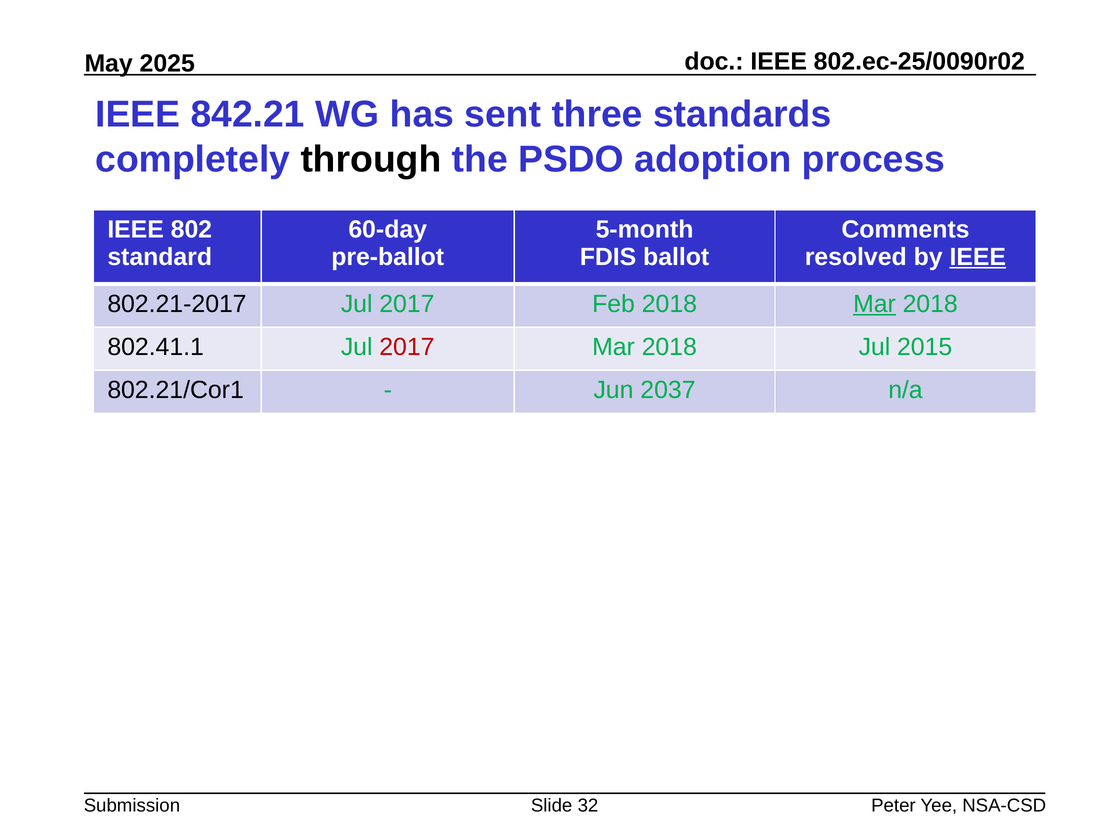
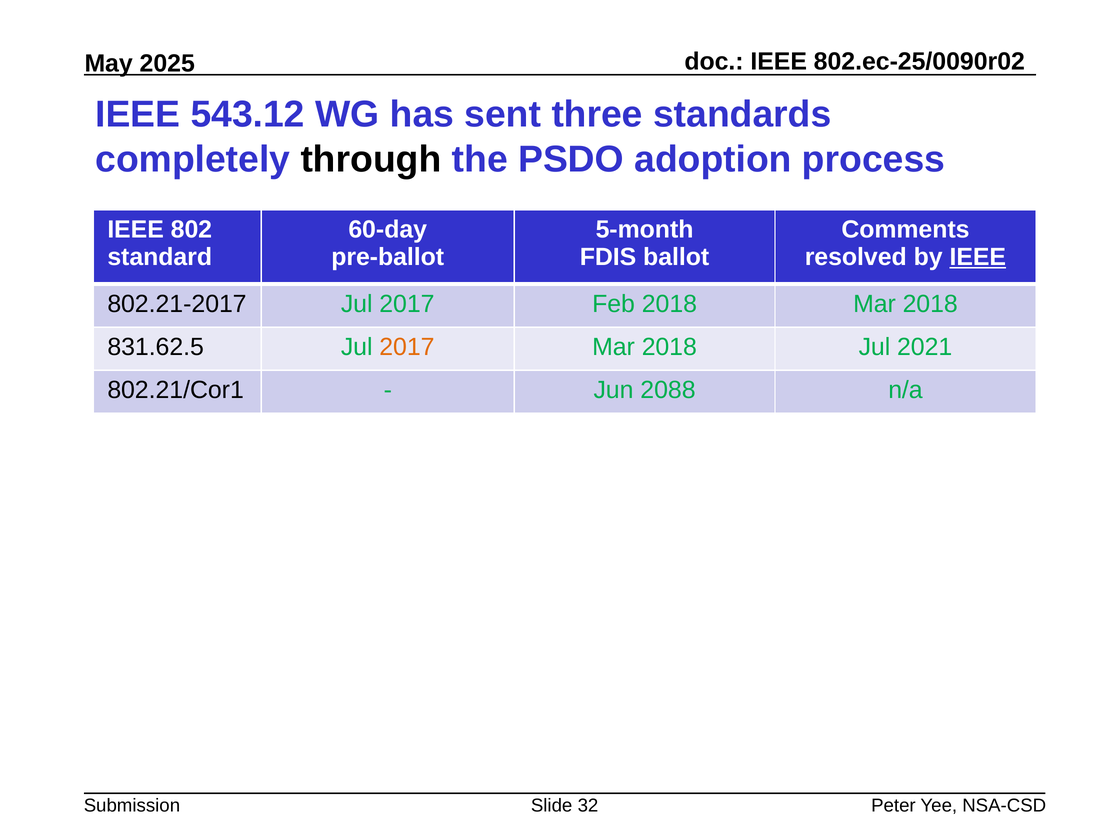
842.21: 842.21 -> 543.12
Mar at (874, 304) underline: present -> none
802.41.1: 802.41.1 -> 831.62.5
2017 at (407, 347) colour: red -> orange
2015: 2015 -> 2021
2037: 2037 -> 2088
